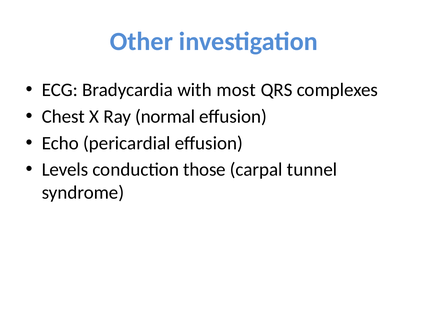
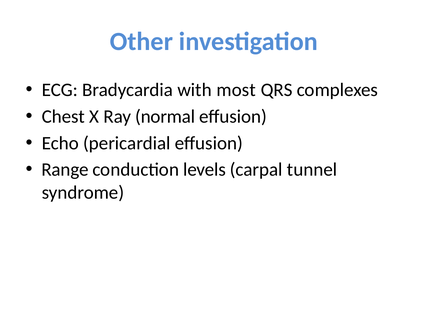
Levels: Levels -> Range
those: those -> levels
